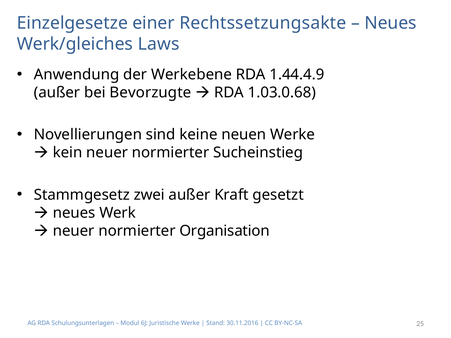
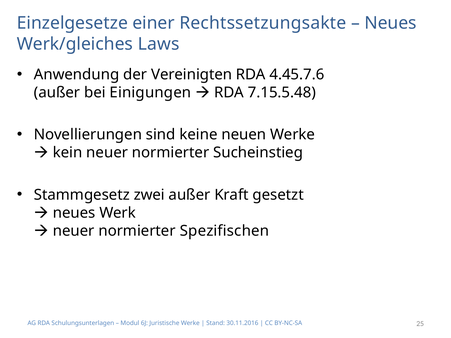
Werkebene: Werkebene -> Vereinigten
1.44.4.9: 1.44.4.9 -> 4.45.7.6
Bevorzugte: Bevorzugte -> Einigungen
1.03.0.68: 1.03.0.68 -> 7.15.5.48
Organisation: Organisation -> Spezifischen
